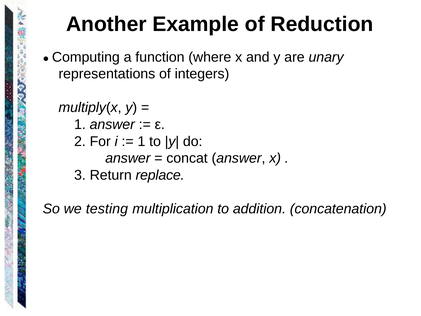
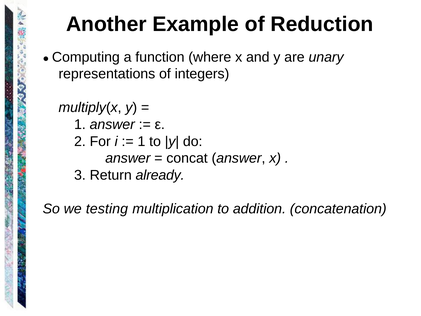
replace: replace -> already
